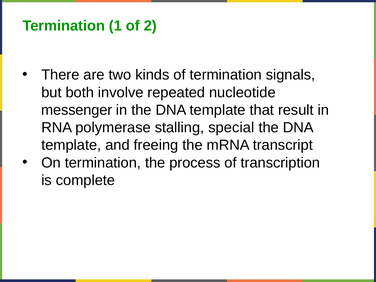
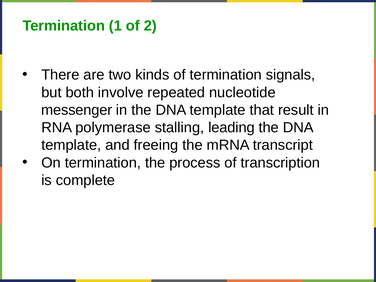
special: special -> leading
